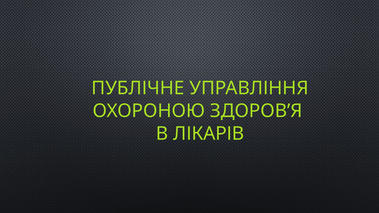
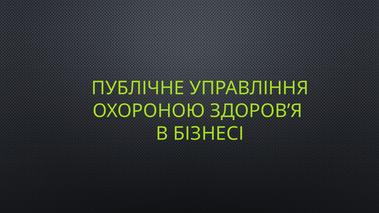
ЛІКАРІВ: ЛІКАРІВ -> БІЗНЕСІ
